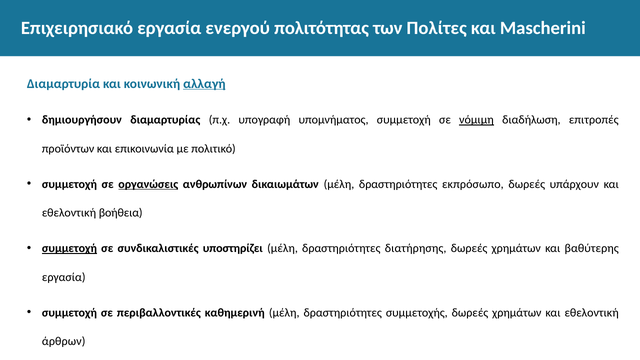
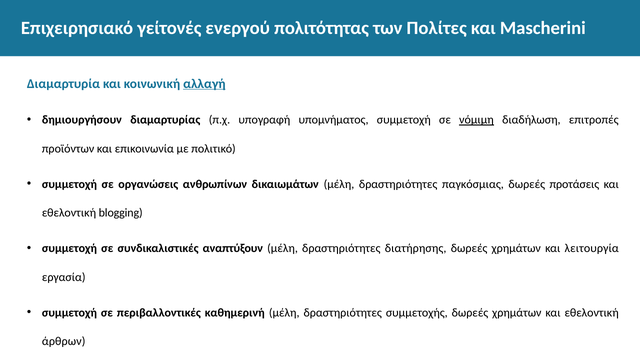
Επιχειρησιακό εργασία: εργασία -> γείτονές
οργανώσεις underline: present -> none
εκπρόσωπο: εκπρόσωπο -> παγκόσμιας
υπάρχουν: υπάρχουν -> προτάσεις
βοήθεια: βοήθεια -> blogging
συμμετοχή at (69, 248) underline: present -> none
υποστηρίζει: υποστηρίζει -> αναπτύξουν
βαθύτερης: βαθύτερης -> λειτουργία
